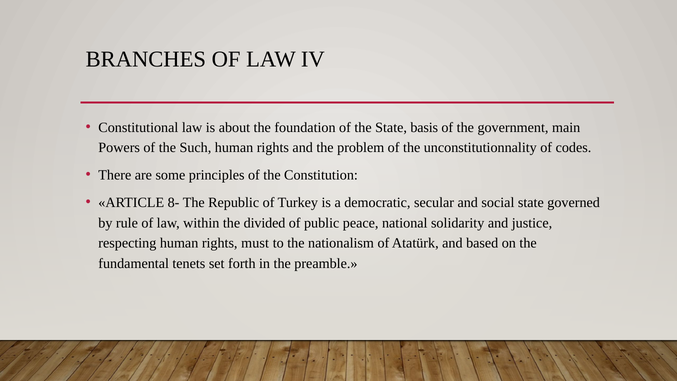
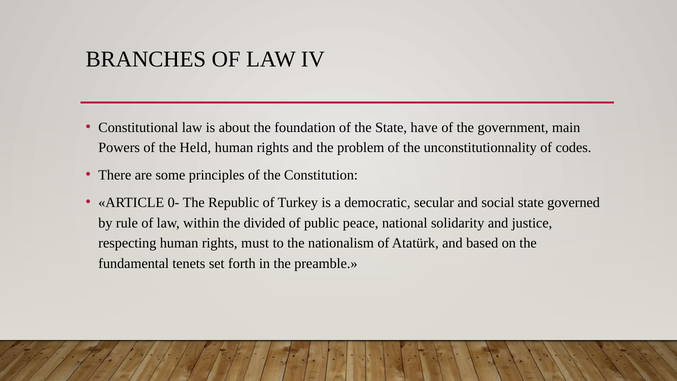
basis: basis -> have
Such: Such -> Held
8-: 8- -> 0-
